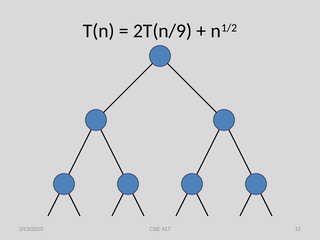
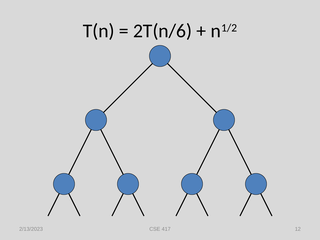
2T(n/9: 2T(n/9 -> 2T(n/6
